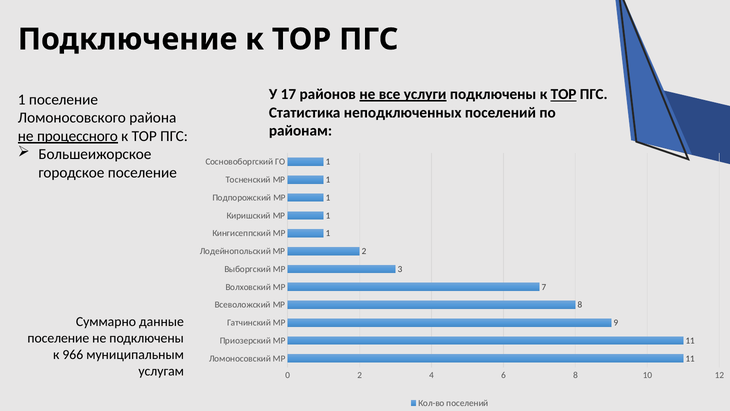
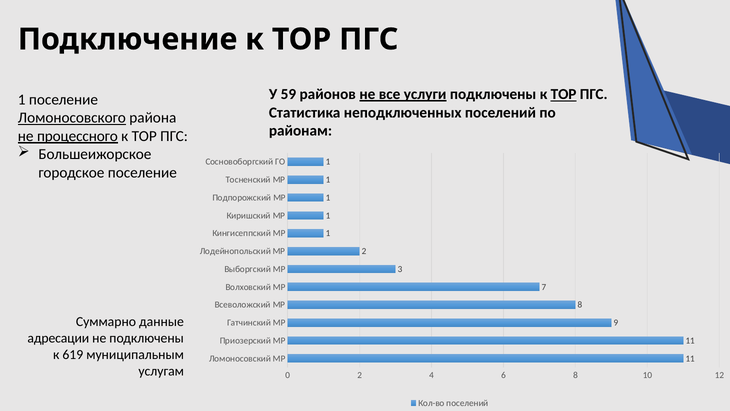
17: 17 -> 59
Ломоносовского underline: none -> present
поселение at (58, 338): поселение -> адресации
966: 966 -> 619
